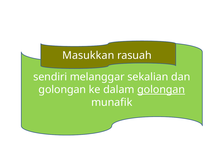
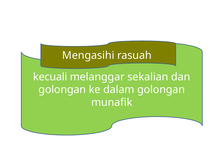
Masukkan: Masukkan -> Mengasihi
sendiri: sendiri -> kecuali
golongan at (161, 89) underline: present -> none
